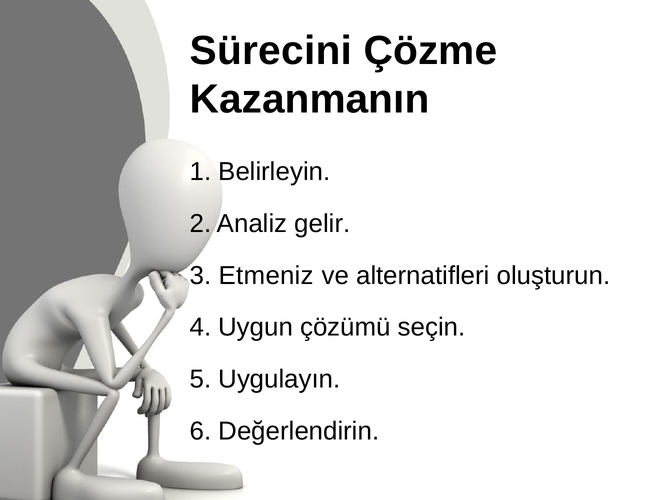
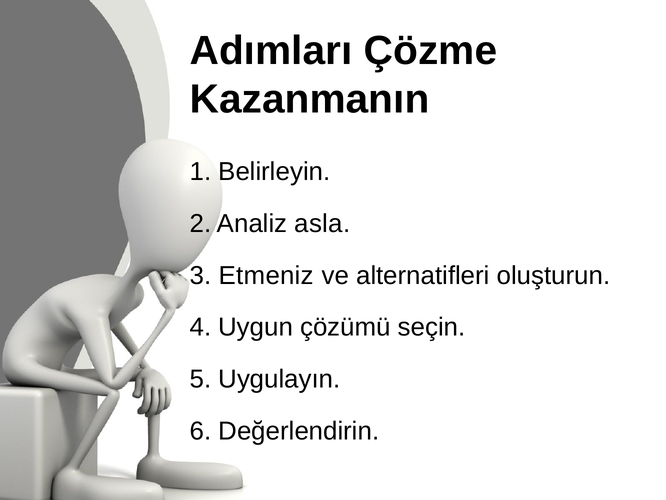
Sürecini: Sürecini -> Adımları
gelir: gelir -> asla
